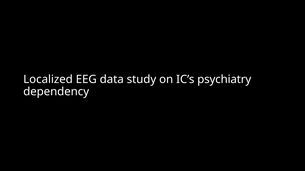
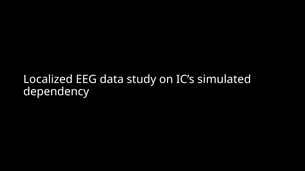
psychiatry: psychiatry -> simulated
